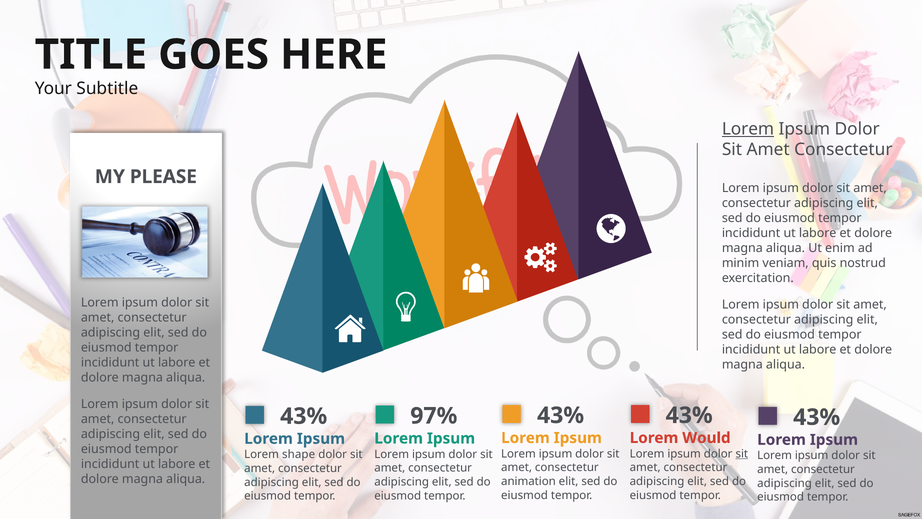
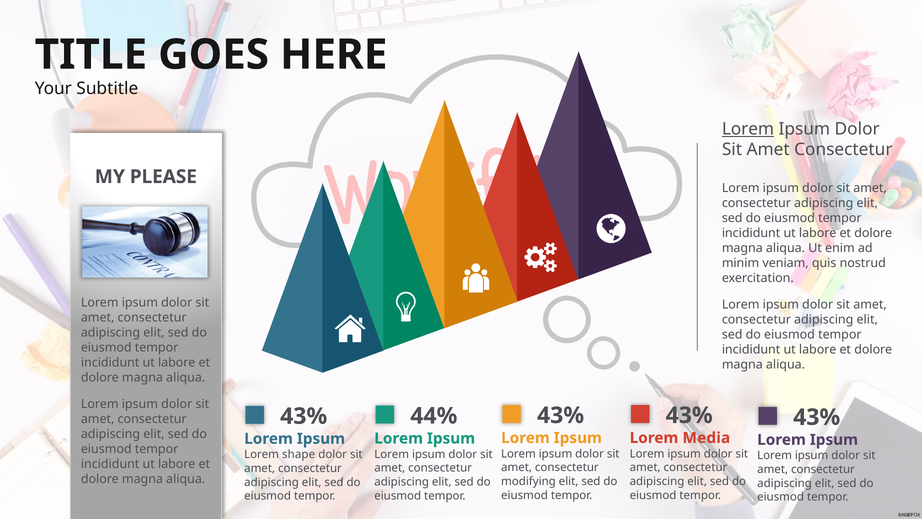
97%: 97% -> 44%
Would: Would -> Media
sit at (742, 453) underline: present -> none
animation: animation -> modifying
